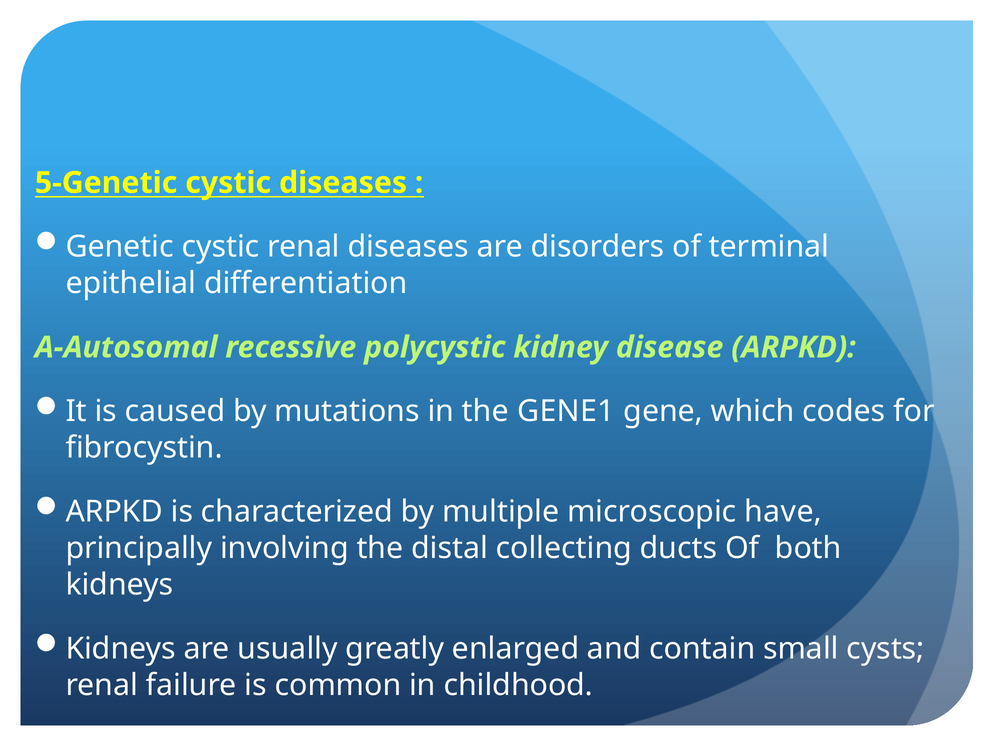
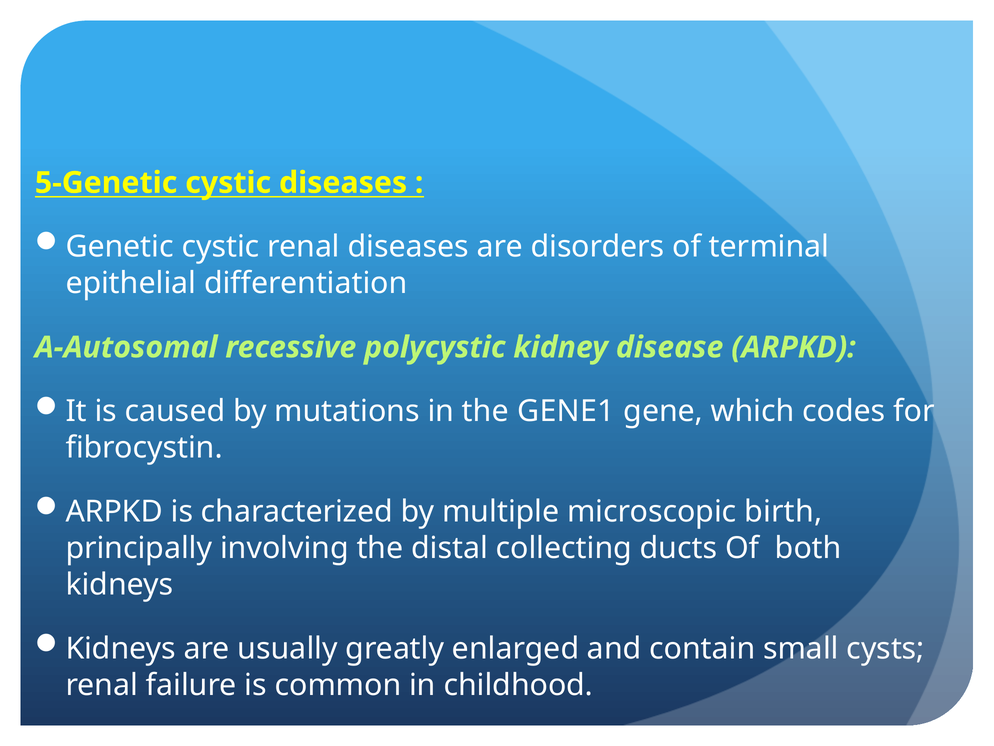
have: have -> birth
